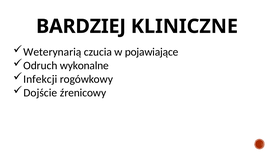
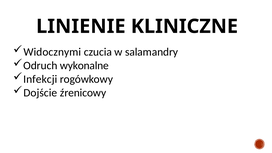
BARDZIEJ: BARDZIEJ -> LINIENIE
Weterynarią: Weterynarią -> Widocznymi
pojawiające: pojawiające -> salamandry
